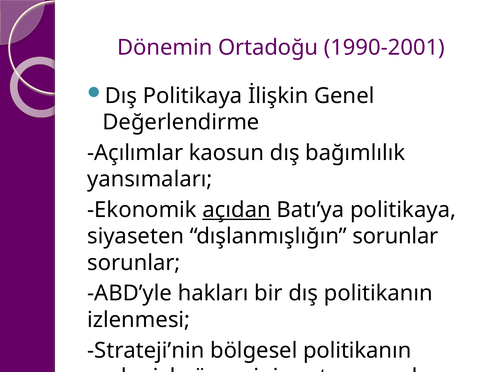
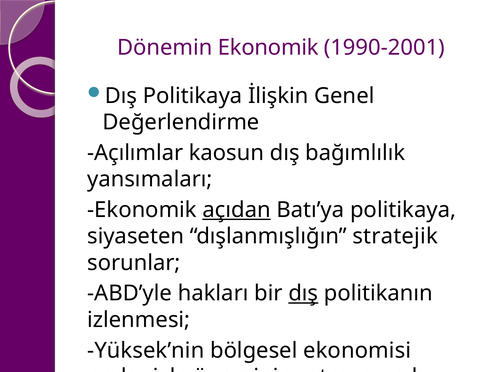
Dönemin Ortadoğu: Ortadoğu -> Ekonomik
dışlanmışlığın sorunlar: sorunlar -> stratejik
dış at (303, 293) underline: none -> present
Strateji’nin: Strateji’nin -> Yüksek’nin
bölgesel politikanın: politikanın -> ekonomisi
